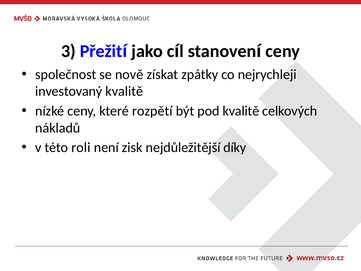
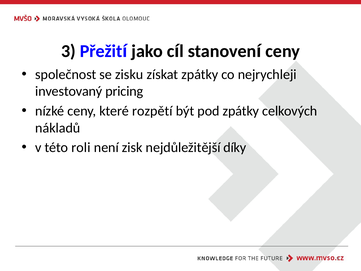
nově: nově -> zisku
investovaný kvalitě: kvalitě -> pricing
pod kvalitě: kvalitě -> zpátky
